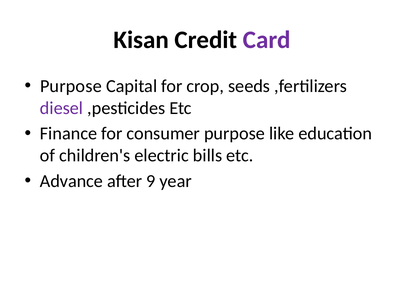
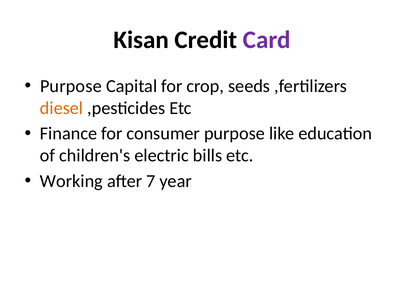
diesel colour: purple -> orange
Advance: Advance -> Working
9: 9 -> 7
